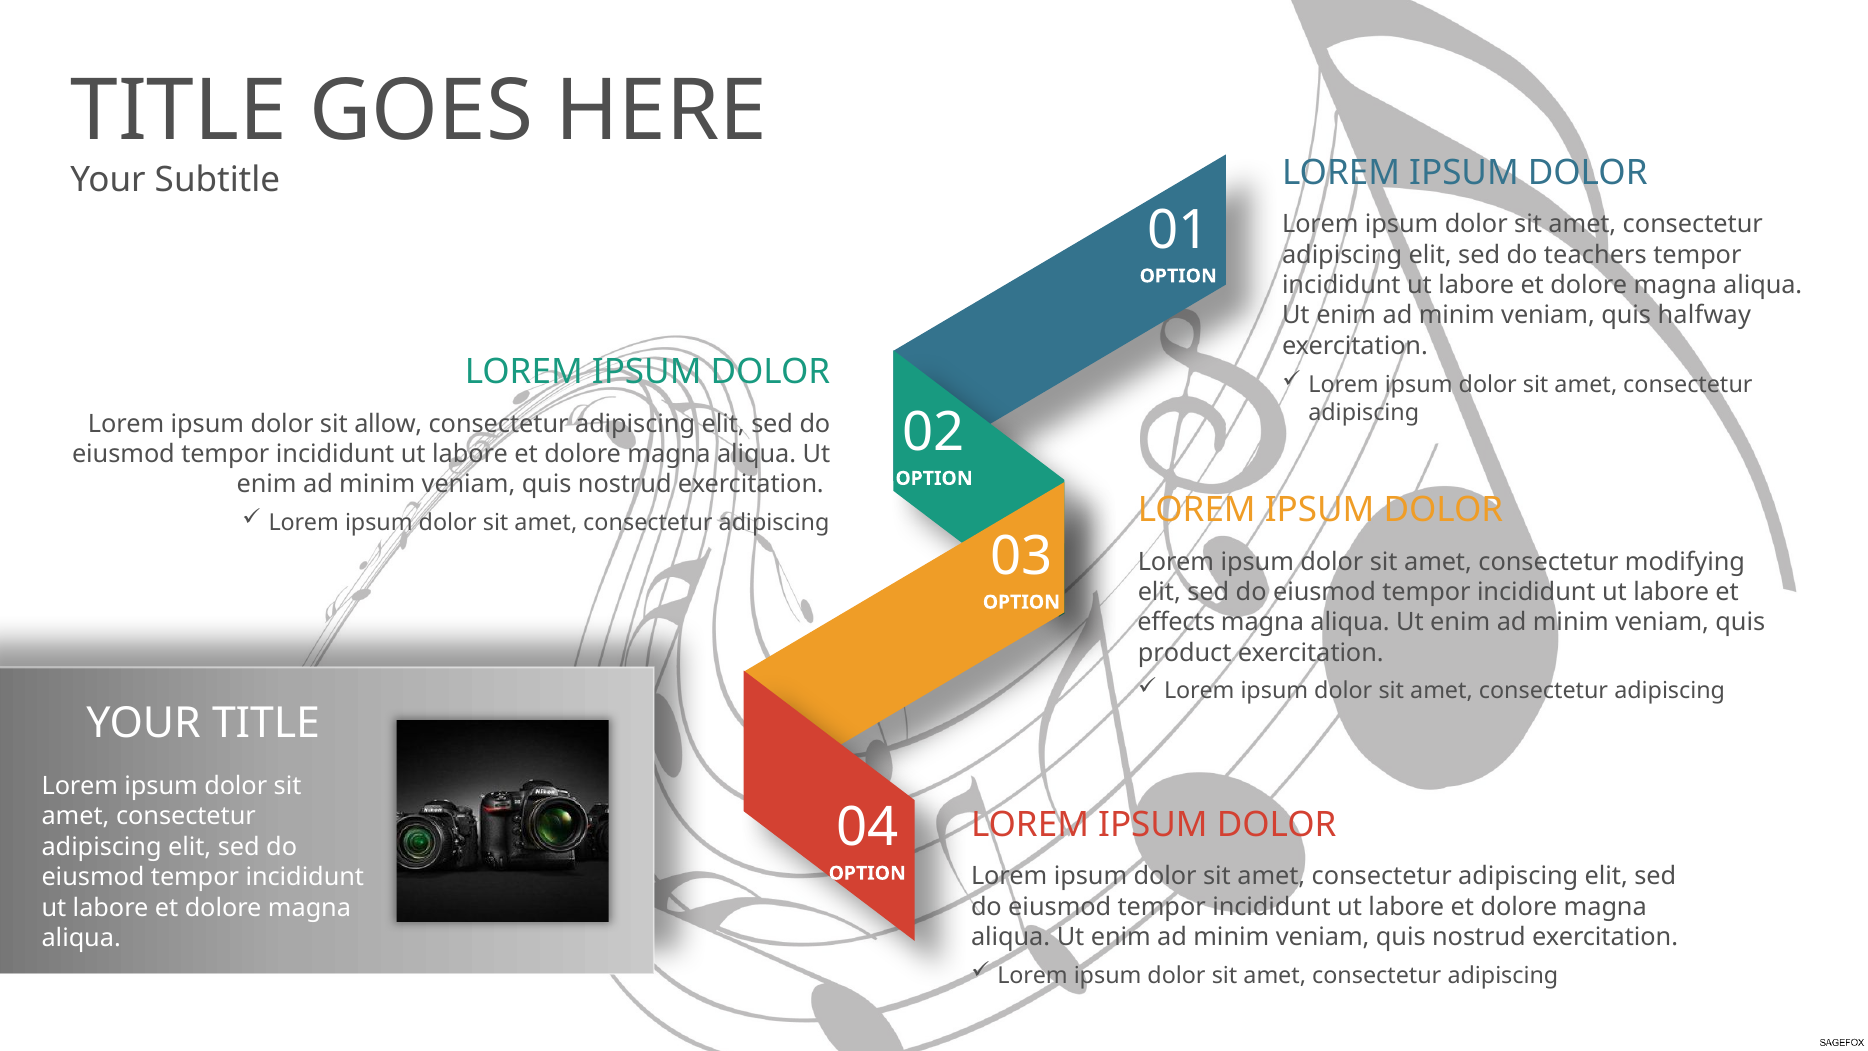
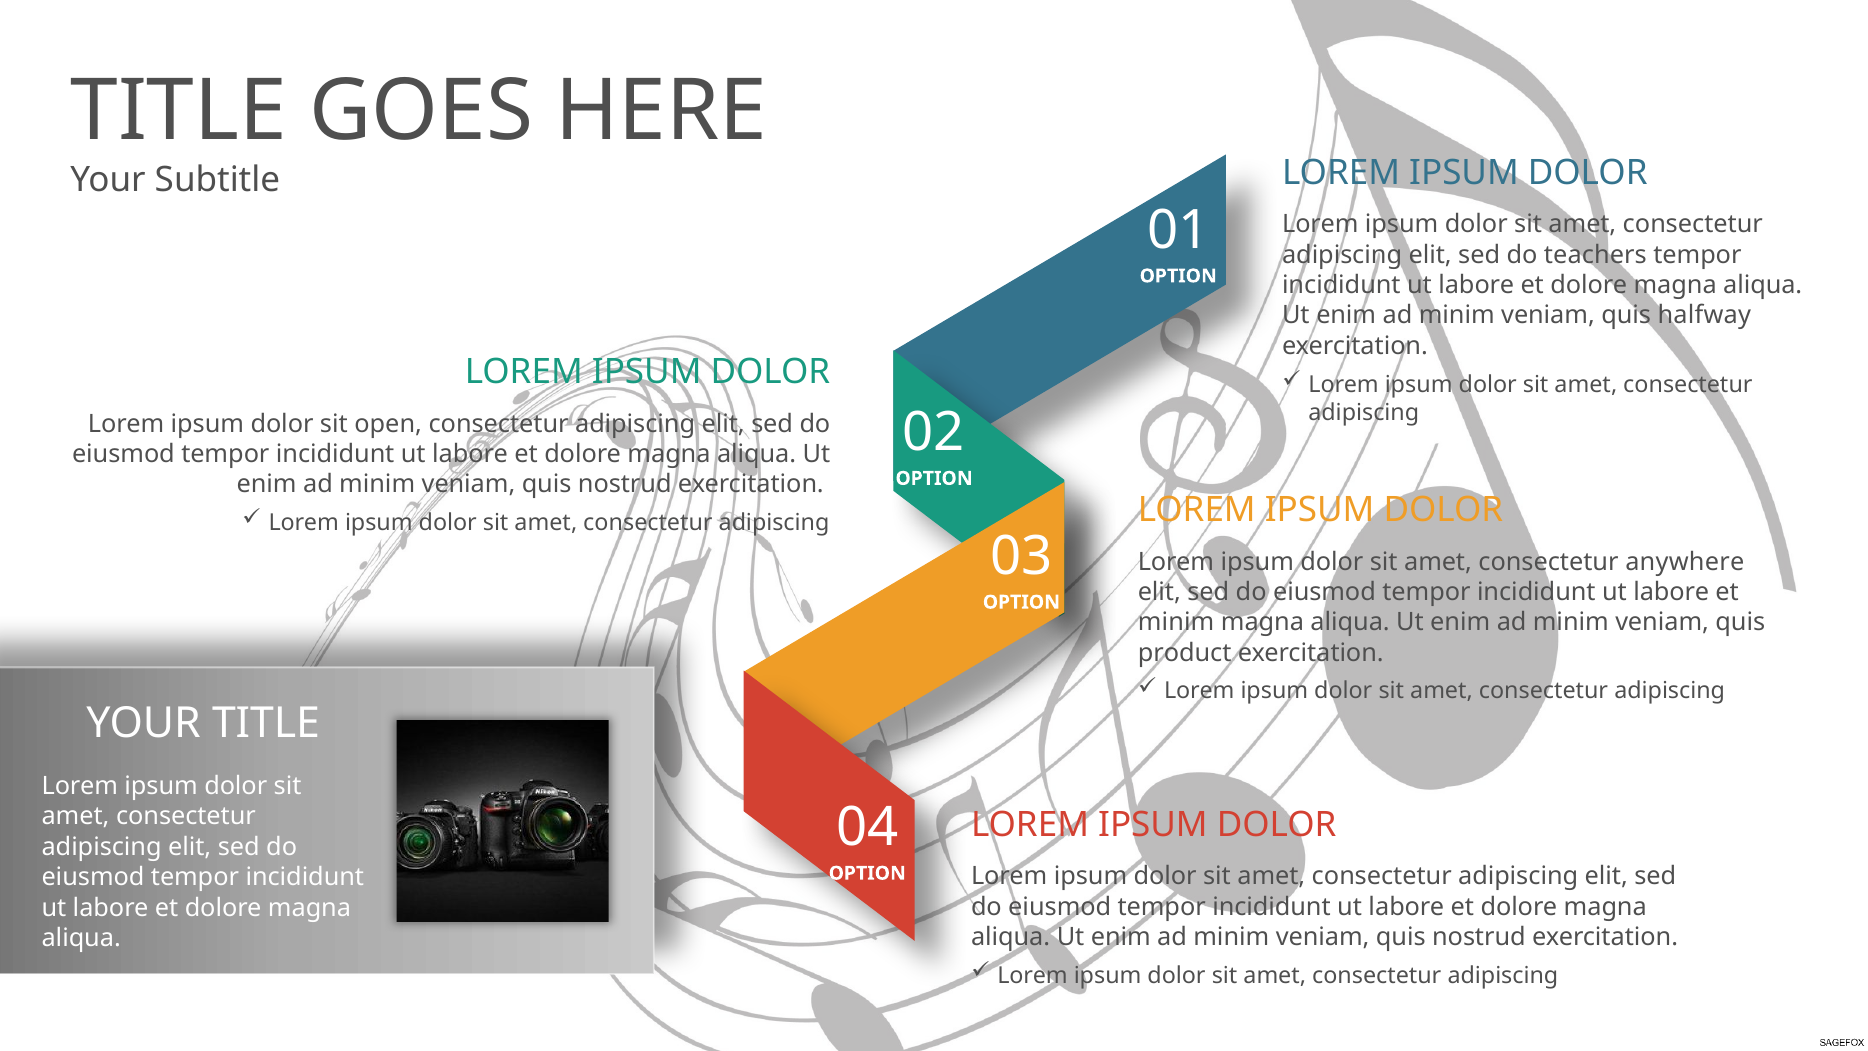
allow: allow -> open
modifying: modifying -> anywhere
effects at (1176, 622): effects -> minim
